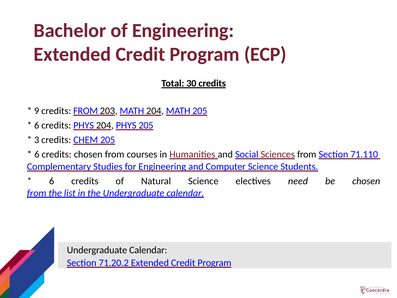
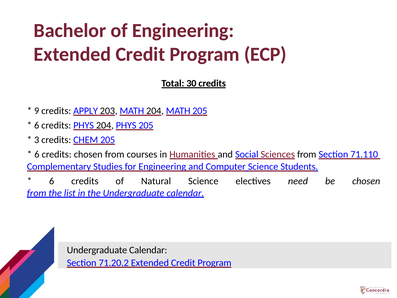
credits FROM: FROM -> APPLY
